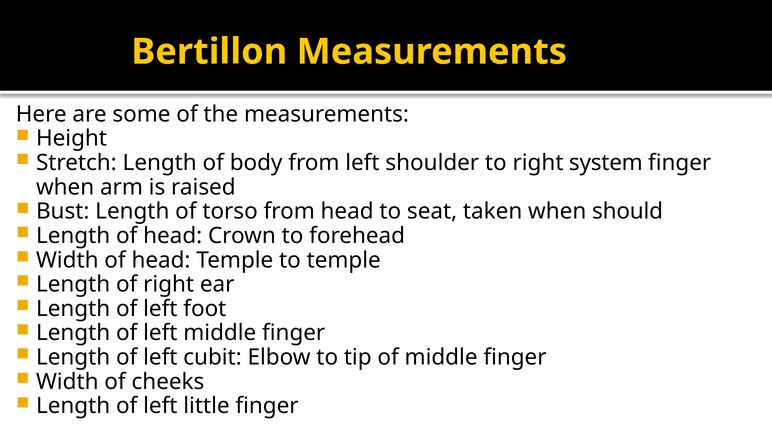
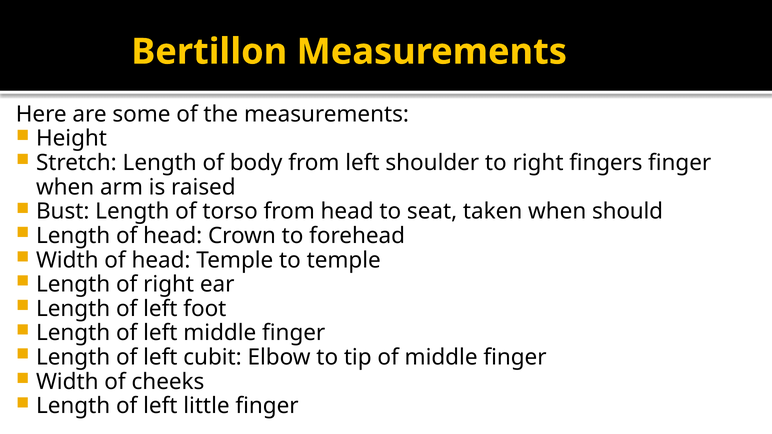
system: system -> fingers
